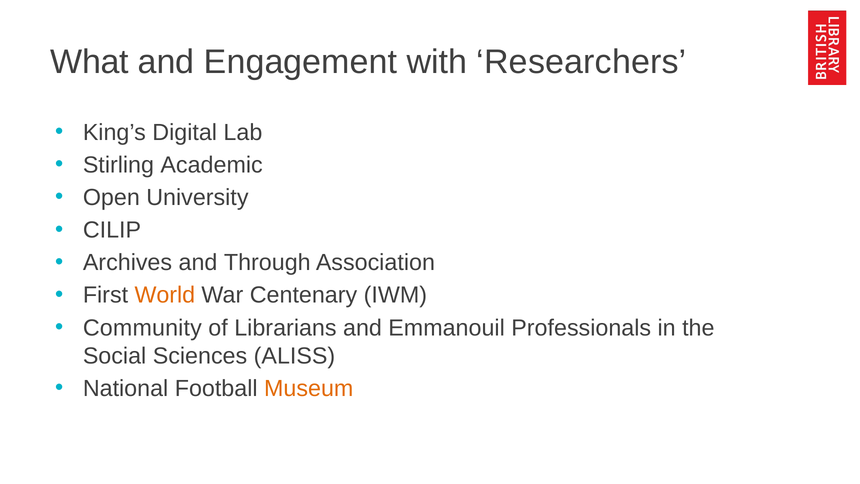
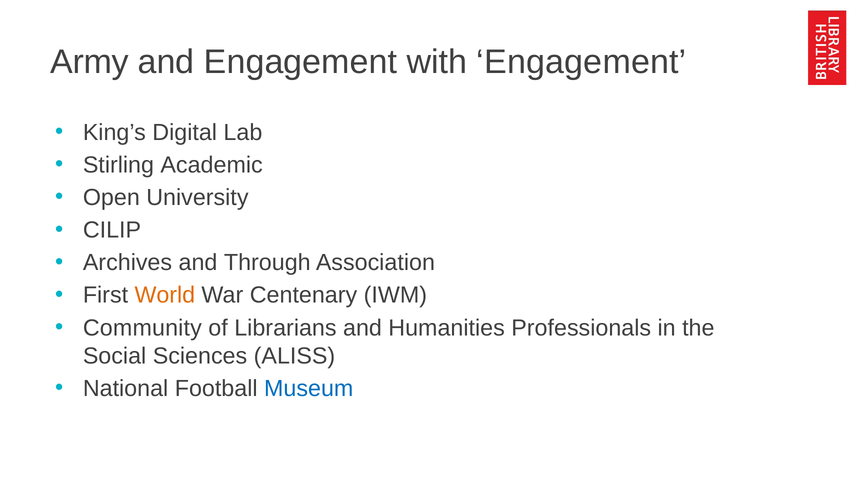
What: What -> Army
with Researchers: Researchers -> Engagement
Emmanouil: Emmanouil -> Humanities
Museum colour: orange -> blue
